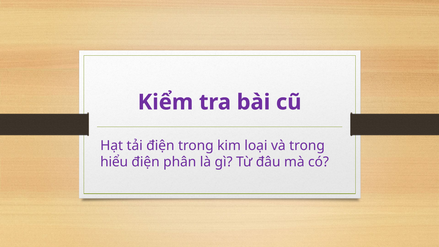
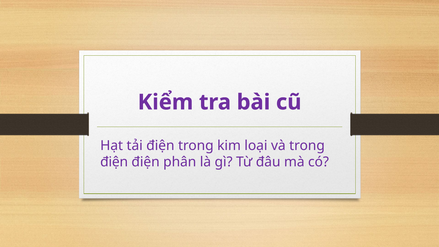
hiểu at (114, 162): hiểu -> điện
